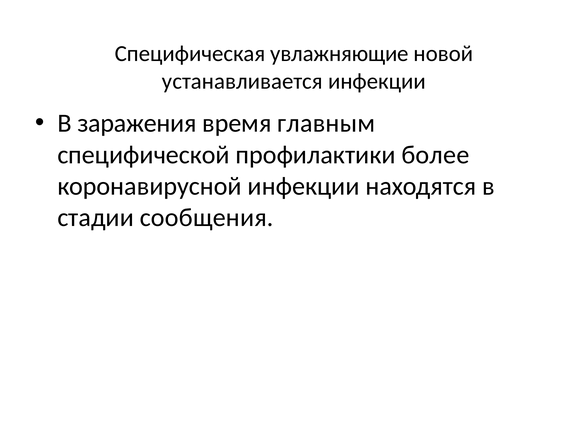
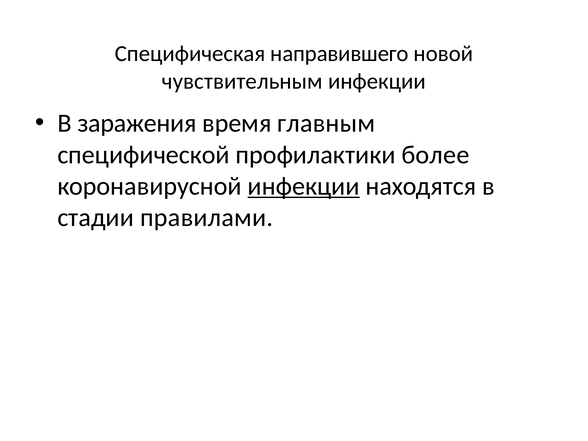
увлажняющие: увлажняющие -> направившего
устанавливается: устанавливается -> чувствительным
инфекции at (304, 186) underline: none -> present
сообщения: сообщения -> правилами
